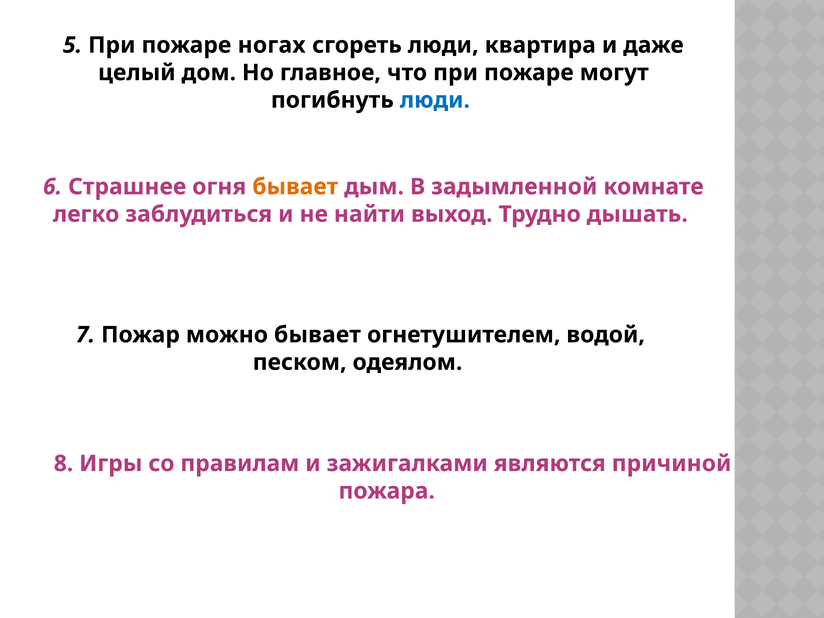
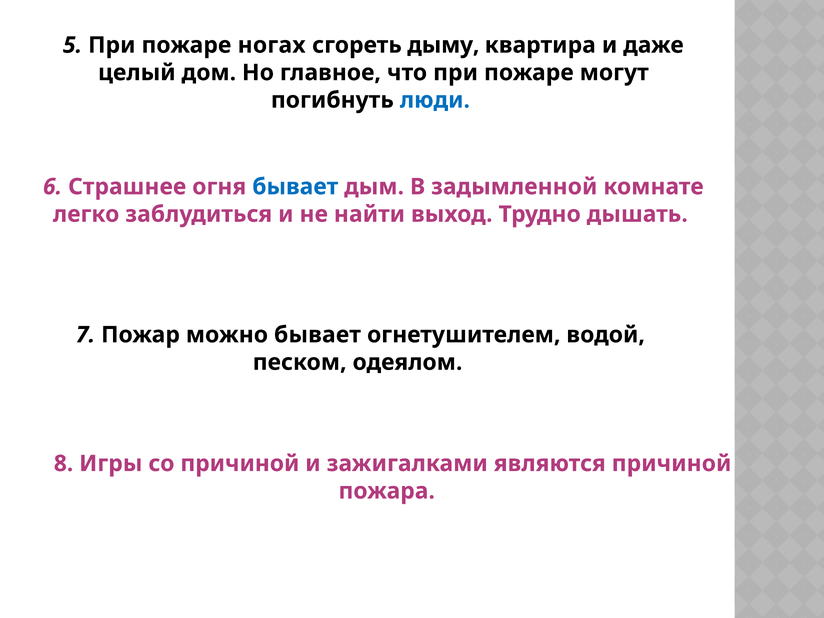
сгореть люди: люди -> дыму
бывает at (295, 187) colour: orange -> blue
со правилам: правилам -> причиной
